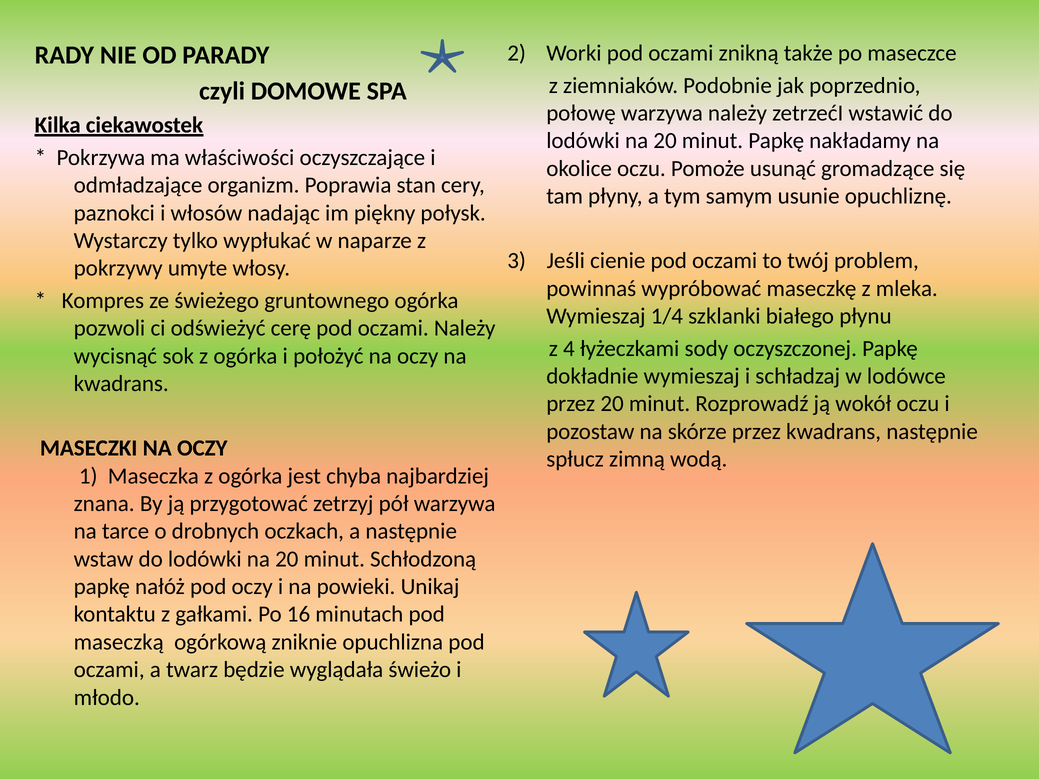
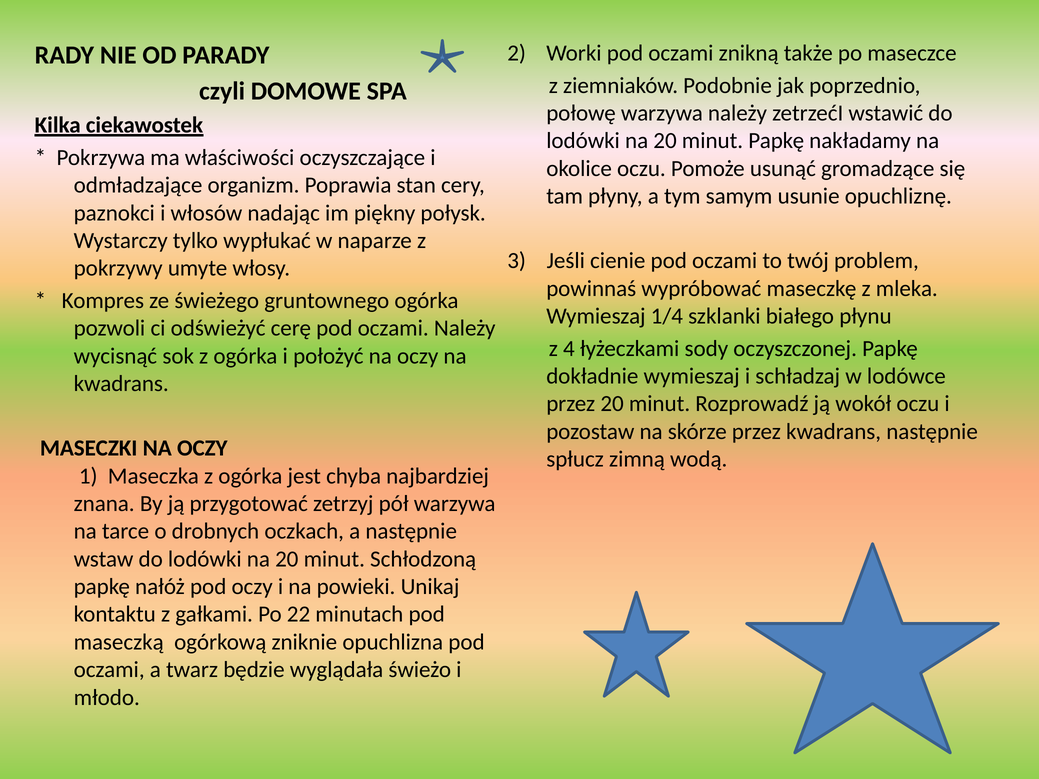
16: 16 -> 22
